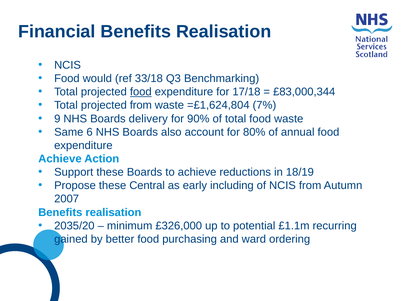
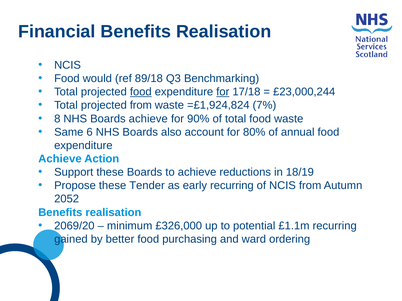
33/18: 33/18 -> 89/18
for at (223, 92) underline: none -> present
£83,000,344: £83,000,344 -> £23,000,244
=£1,624,804: =£1,624,804 -> =£1,924,824
9: 9 -> 8
Boards delivery: delivery -> achieve
Central: Central -> Tender
early including: including -> recurring
2007: 2007 -> 2052
2035/20: 2035/20 -> 2069/20
